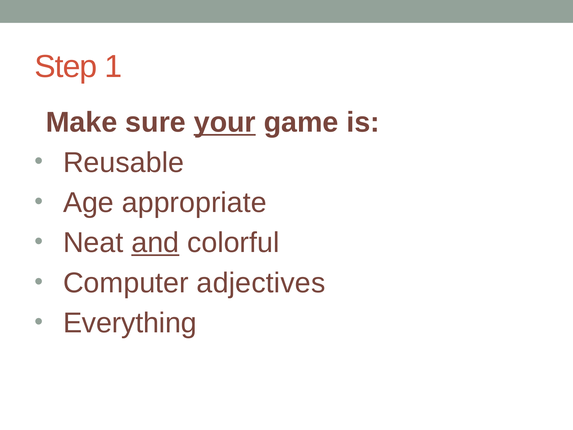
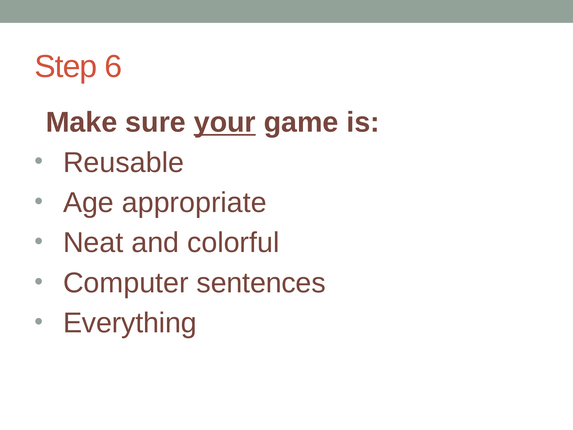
1: 1 -> 6
and underline: present -> none
adjectives: adjectives -> sentences
